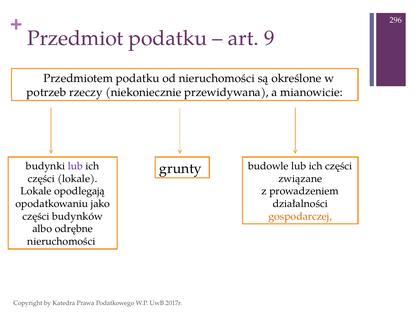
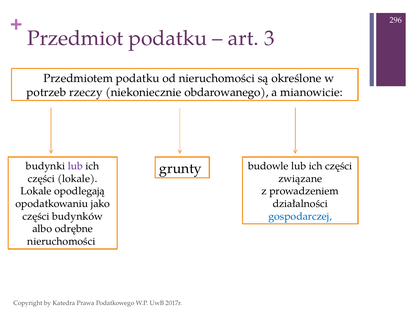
9: 9 -> 3
przewidywana: przewidywana -> obdarowanego
gospodarczej colour: orange -> blue
